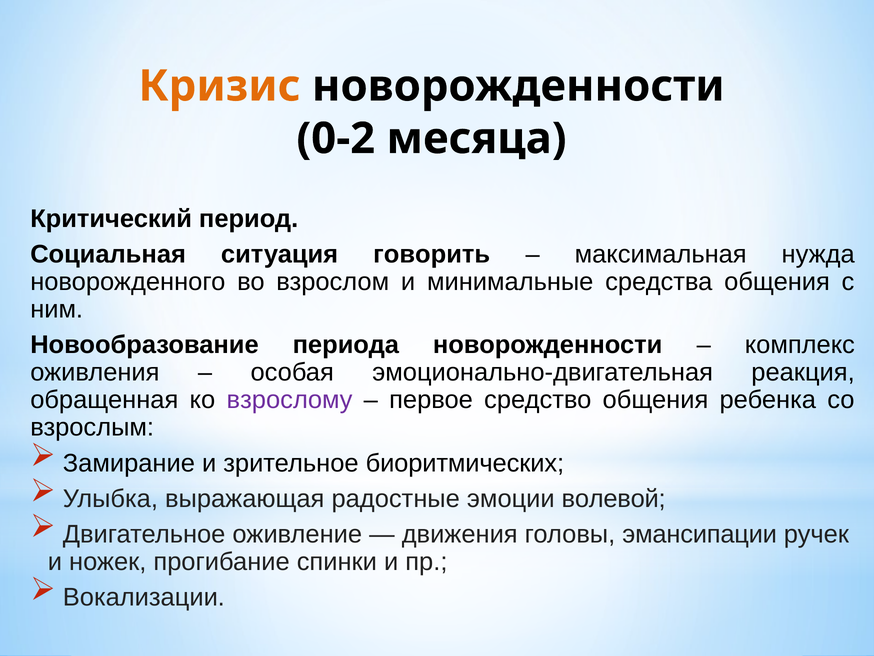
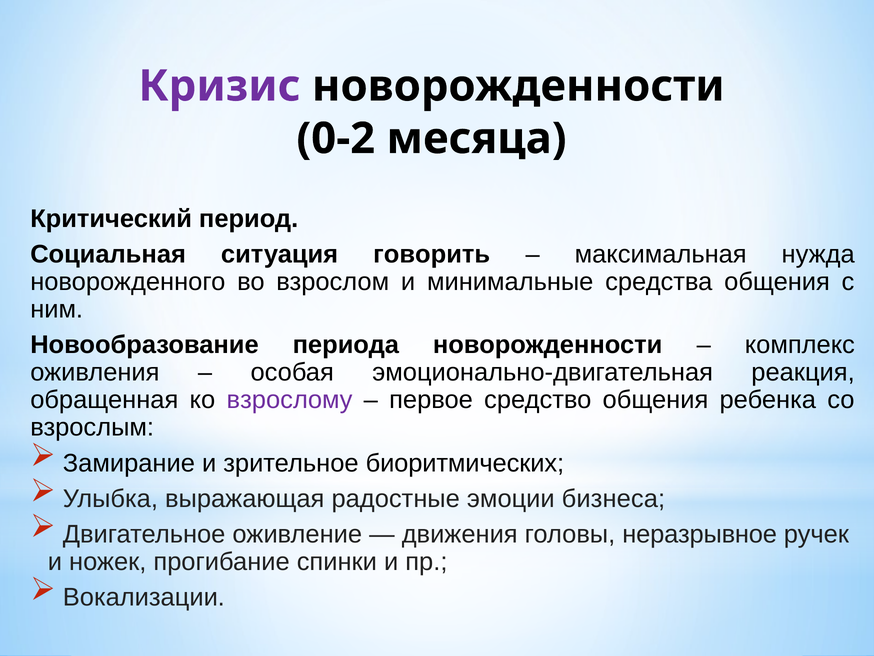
Кризис colour: orange -> purple
волевой: волевой -> бизнеса
эмансипации: эмансипации -> неразрывное
